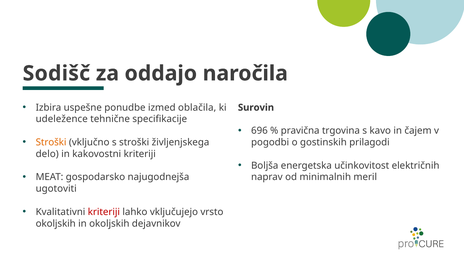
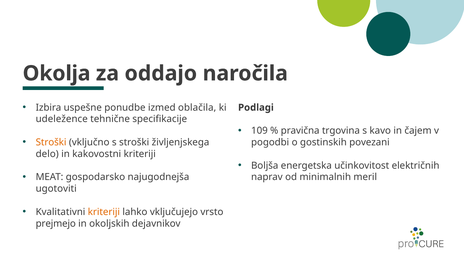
Sodišč: Sodišč -> Okolja
Surovin: Surovin -> Podlagi
696: 696 -> 109
prilagodi: prilagodi -> povezani
kriteriji at (104, 212) colour: red -> orange
okoljskih at (56, 224): okoljskih -> prejmejo
